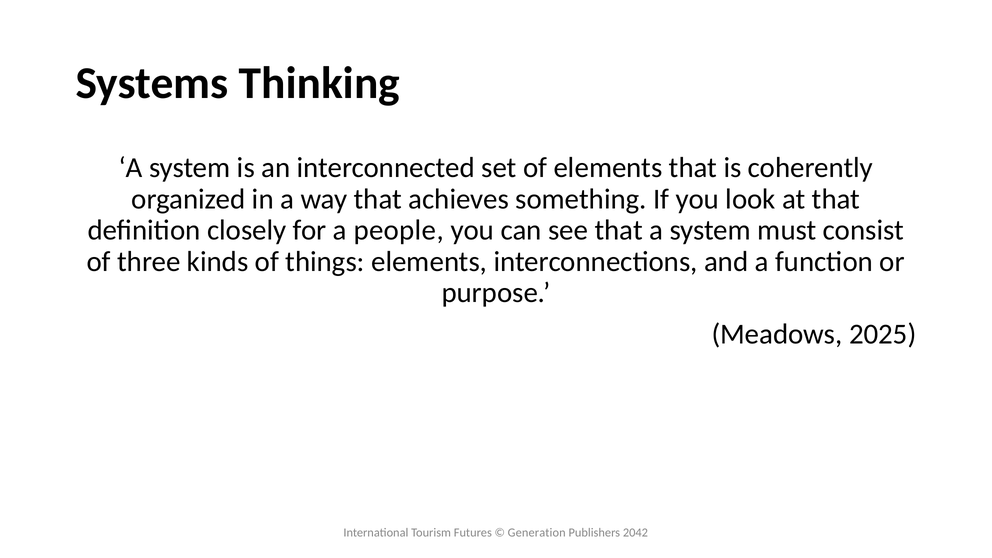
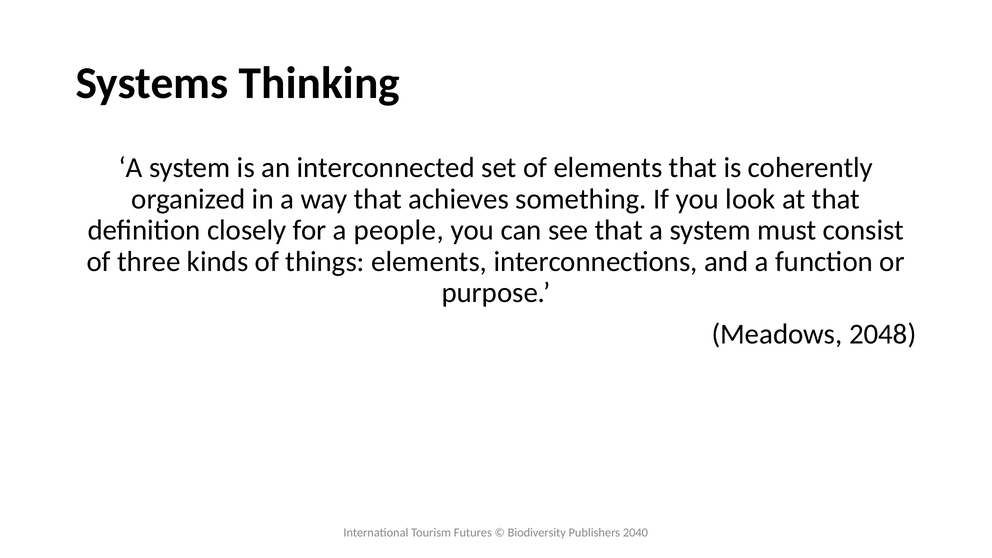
2025: 2025 -> 2048
Generation: Generation -> Biodiversity
2042: 2042 -> 2040
